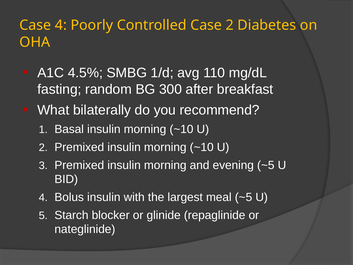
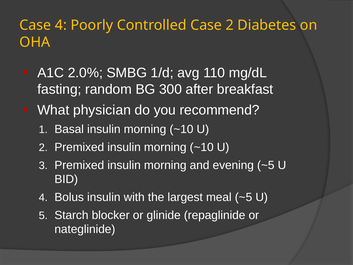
4.5%: 4.5% -> 2.0%
bilaterally: bilaterally -> physician
